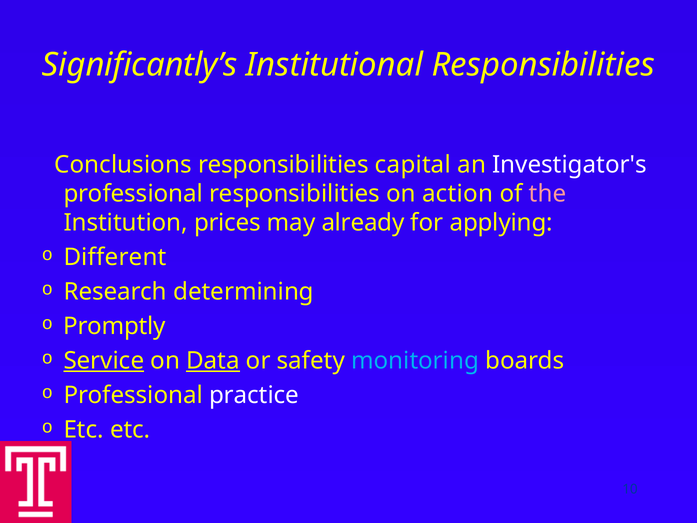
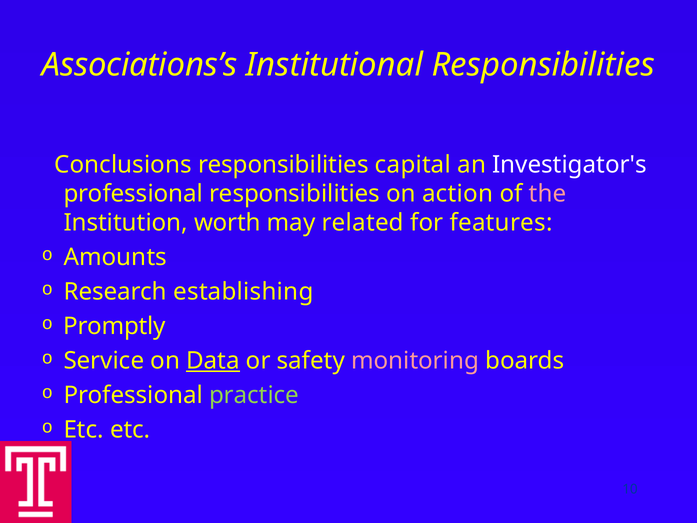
Significantly’s: Significantly’s -> Associations’s
prices: prices -> worth
already: already -> related
applying: applying -> features
Different: Different -> Amounts
determining: determining -> establishing
Service underline: present -> none
monitoring colour: light blue -> pink
practice colour: white -> light green
